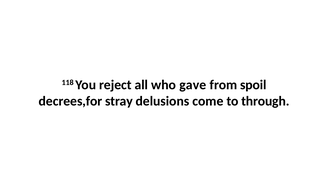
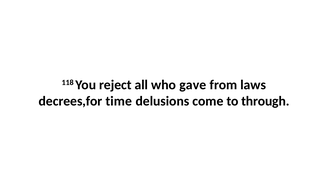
spoil: spoil -> laws
stray: stray -> time
